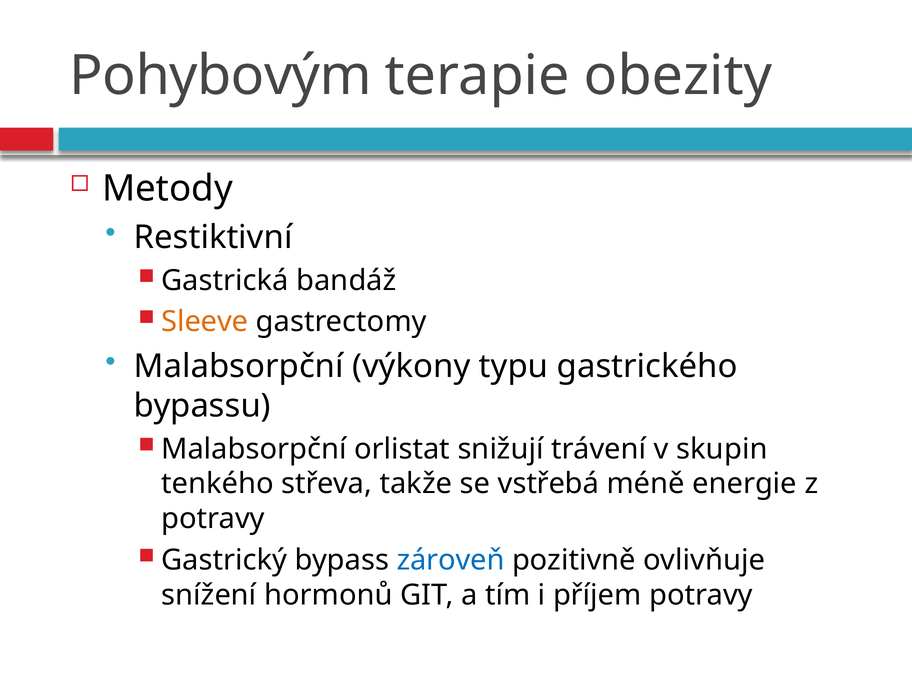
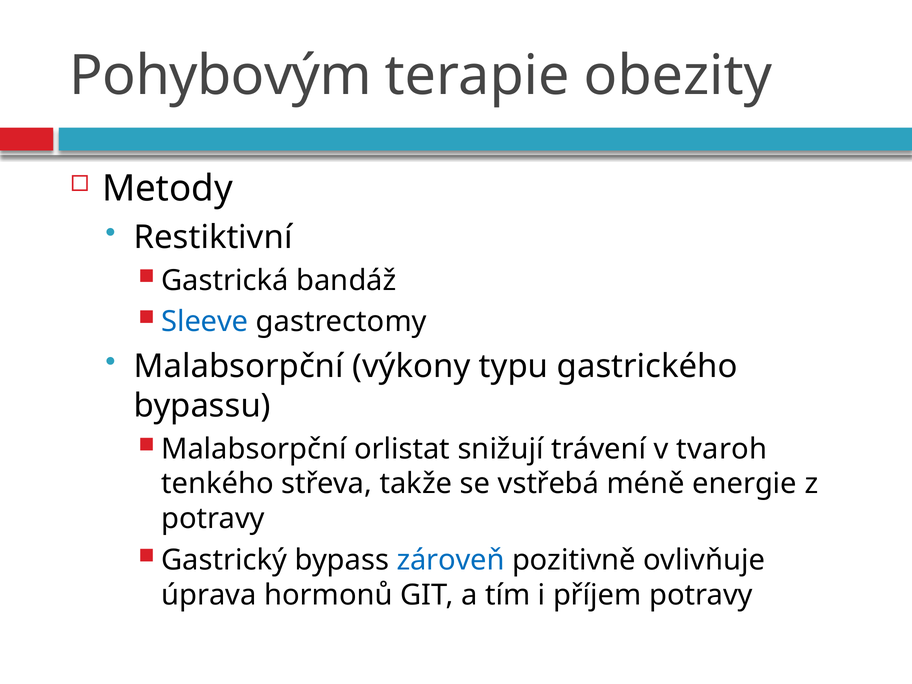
Sleeve colour: orange -> blue
skupin: skupin -> tvaroh
snížení: snížení -> úprava
